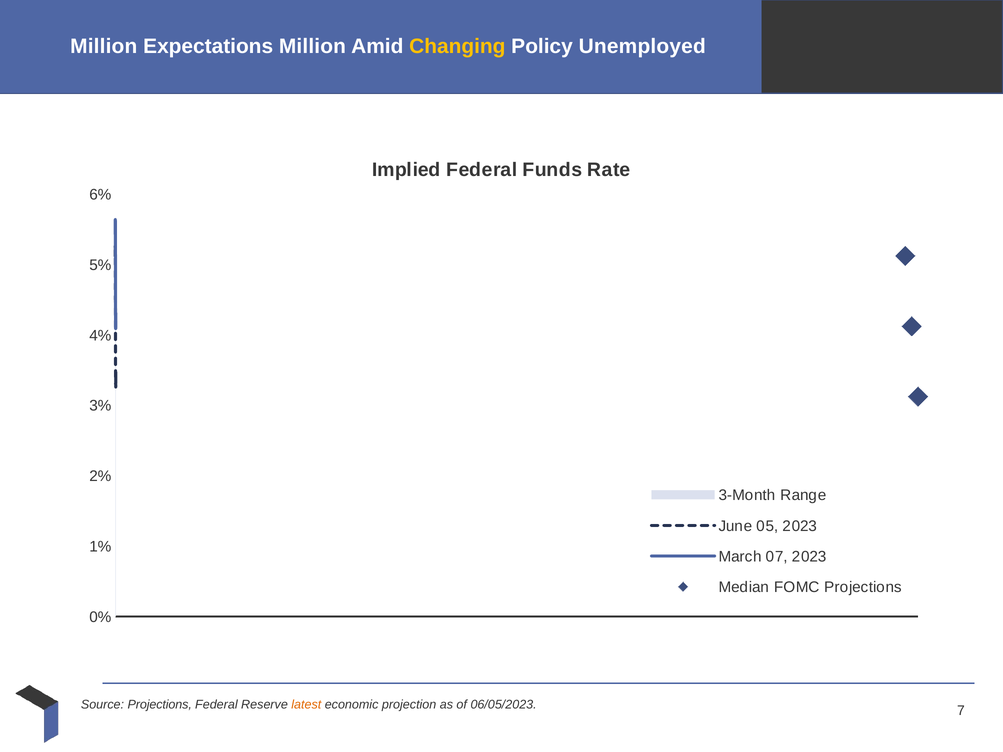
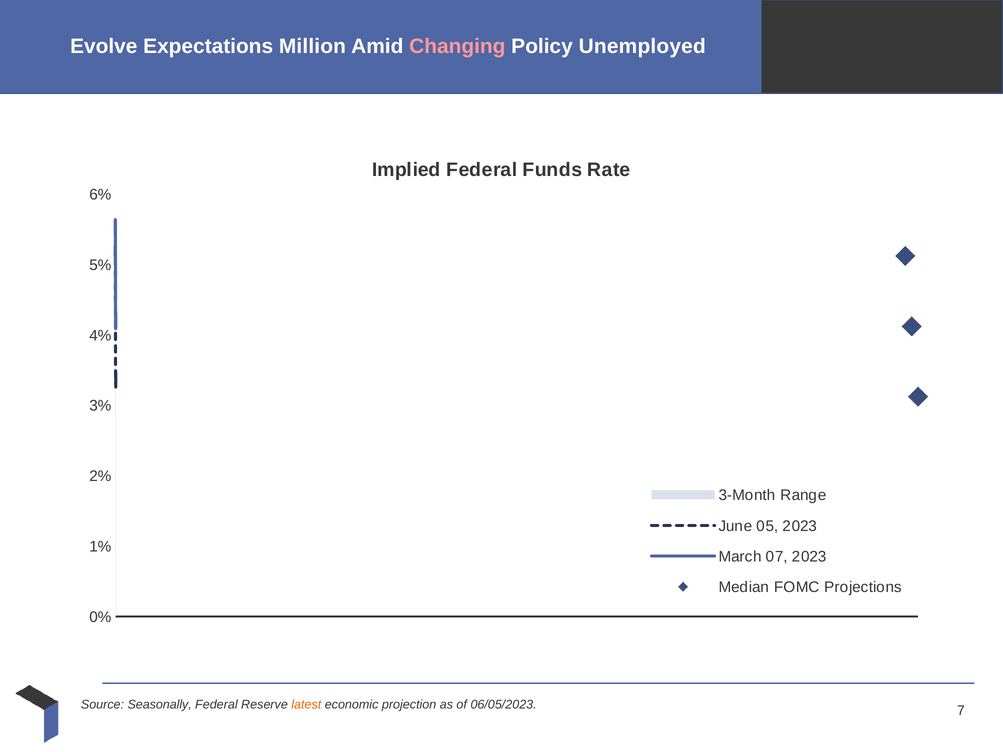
Million at (104, 46): Million -> Evolve
Changing colour: yellow -> pink
Source Projections: Projections -> Seasonally
